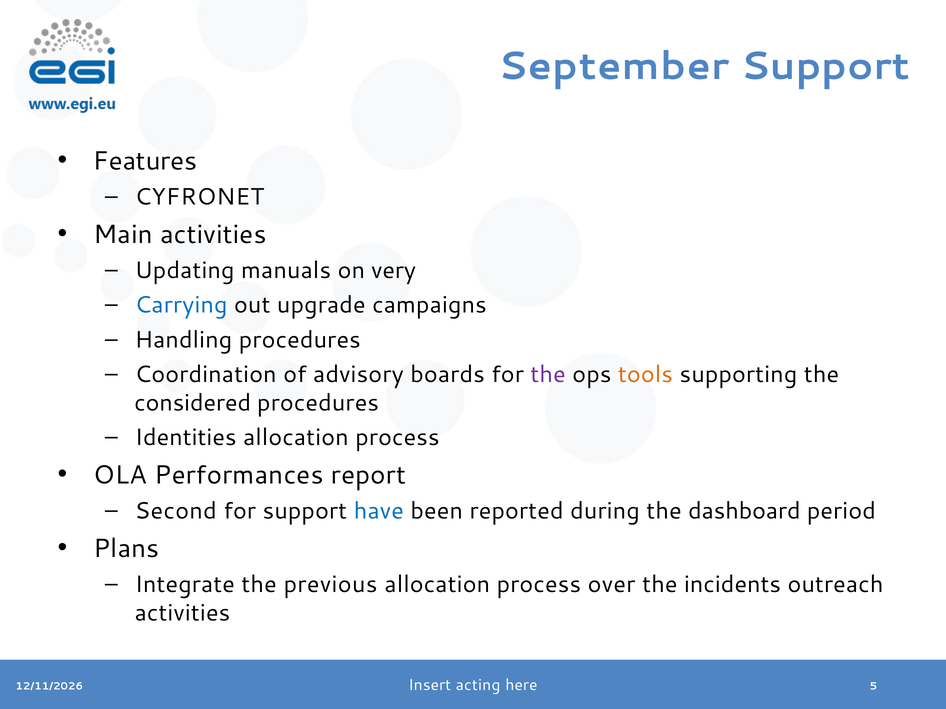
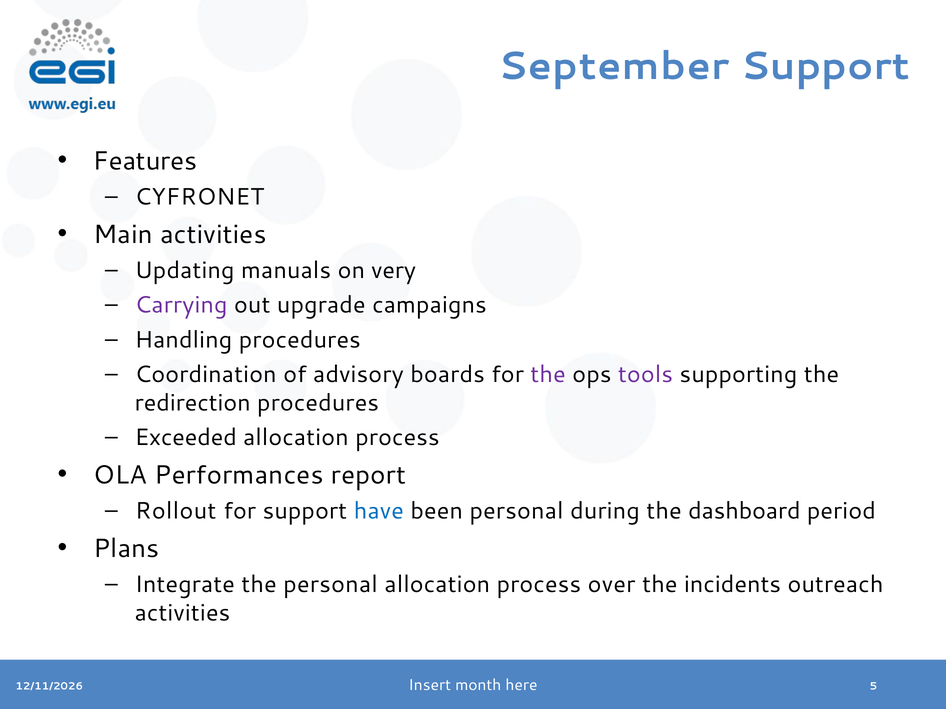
Carrying colour: blue -> purple
tools colour: orange -> purple
considered: considered -> redirection
Identities: Identities -> Exceeded
Second: Second -> Rollout
been reported: reported -> personal
the previous: previous -> personal
acting: acting -> month
